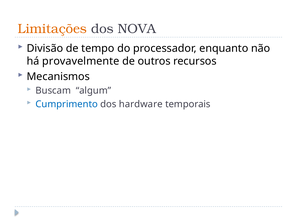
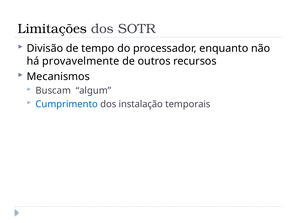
Limitações colour: orange -> black
NOVA: NOVA -> SOTR
hardware: hardware -> instalação
